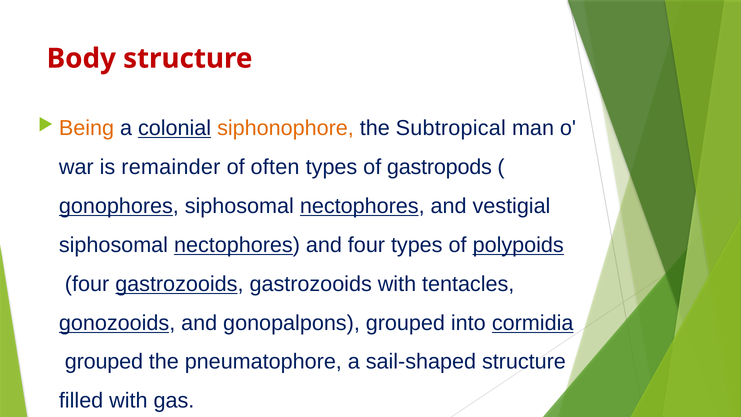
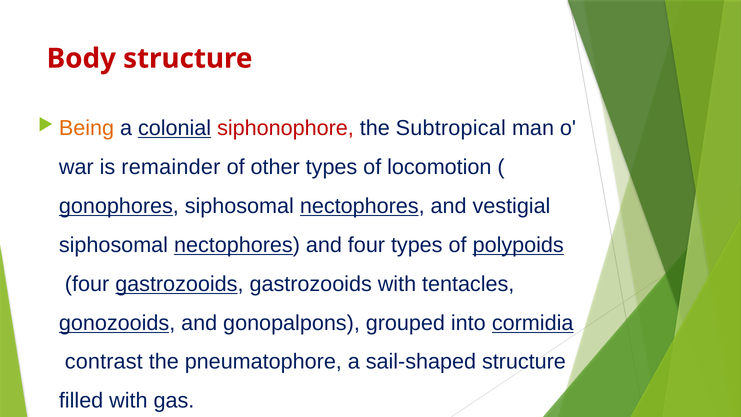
siphonophore colour: orange -> red
often: often -> other
gastropods: gastropods -> locomotion
grouped at (104, 362): grouped -> contrast
